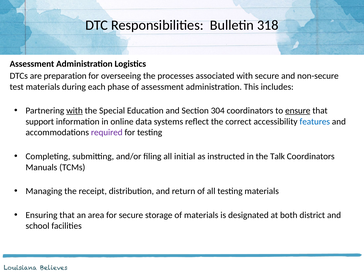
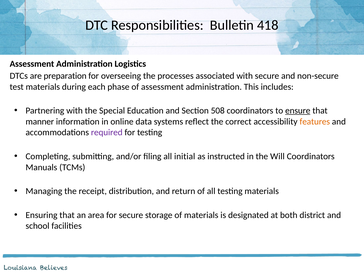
318: 318 -> 418
with at (75, 111) underline: present -> none
304: 304 -> 508
support: support -> manner
features colour: blue -> orange
Talk: Talk -> Will
